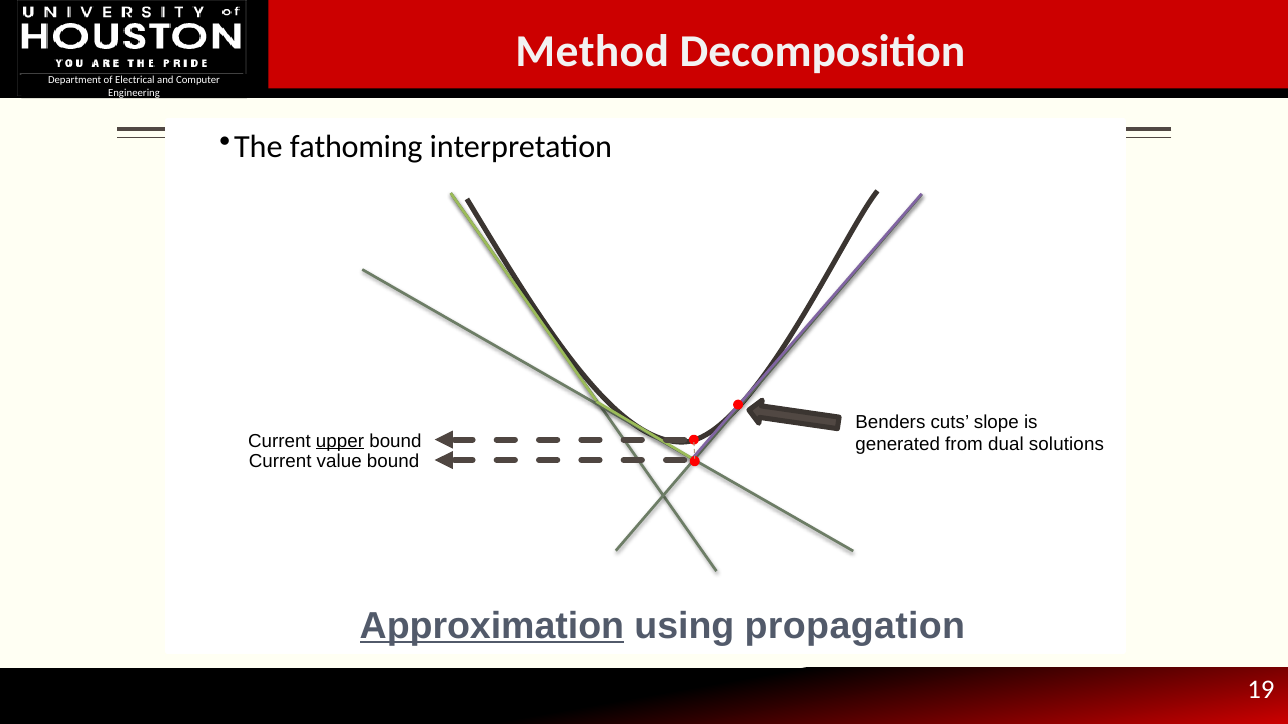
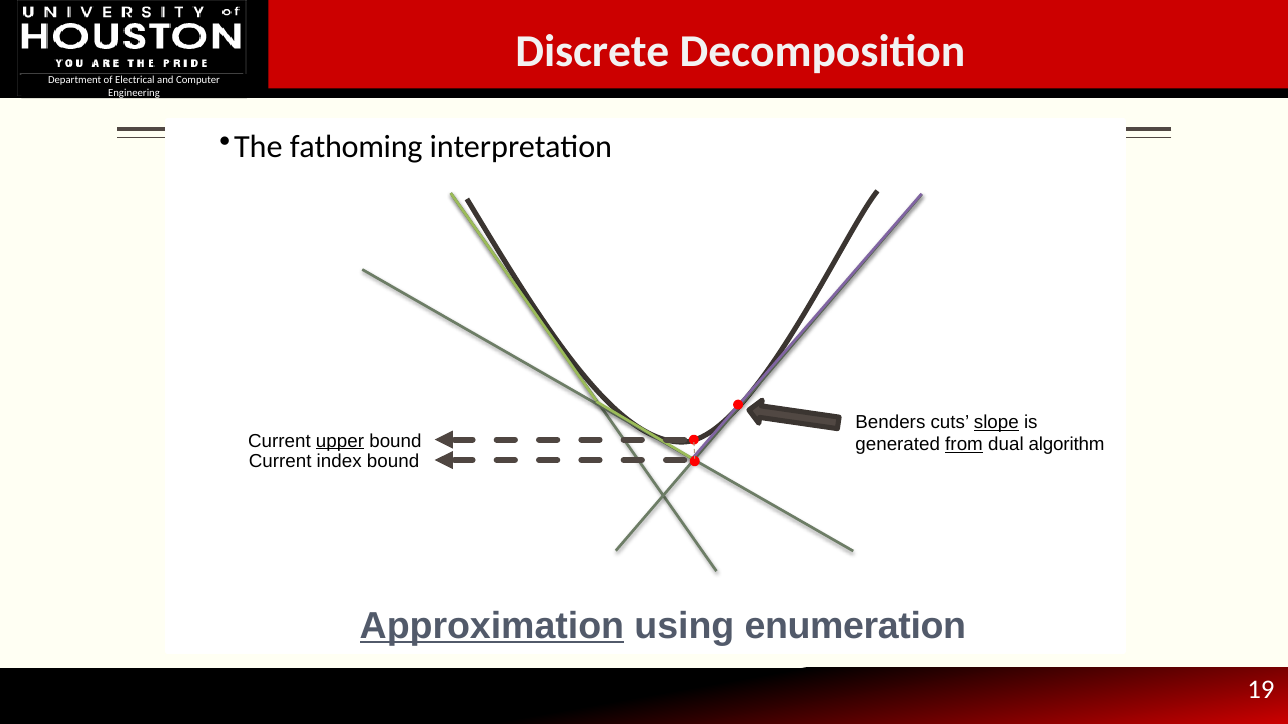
Method: Method -> Discrete
slope underline: none -> present
from underline: none -> present
solutions: solutions -> algorithm
value: value -> index
propagation: propagation -> enumeration
